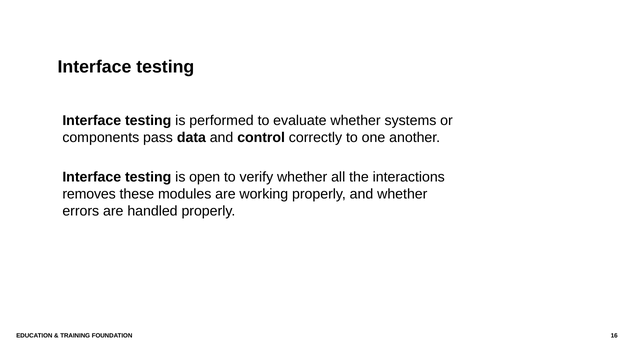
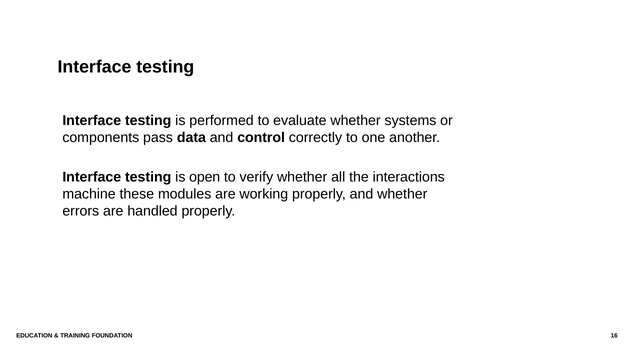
removes: removes -> machine
